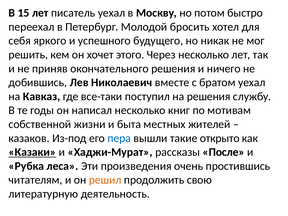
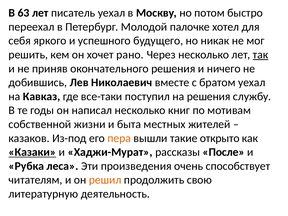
15: 15 -> 63
бросить: бросить -> палочке
этого: этого -> рано
так underline: none -> present
пера colour: blue -> orange
простившись: простившись -> способствует
